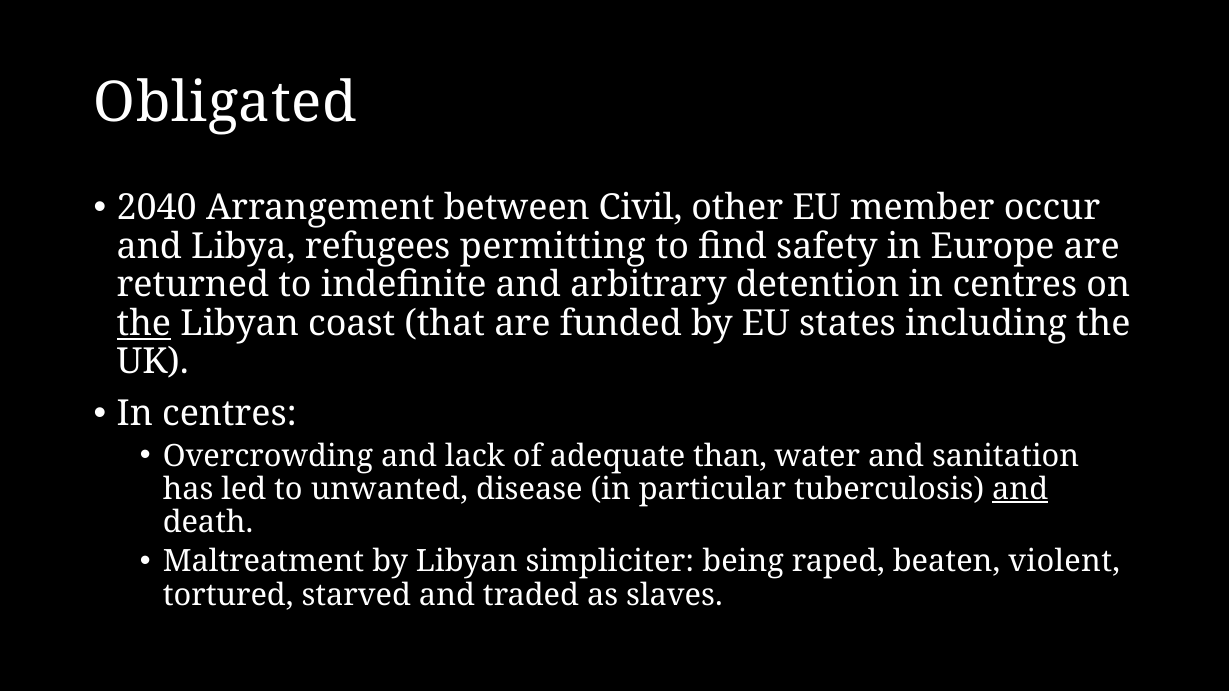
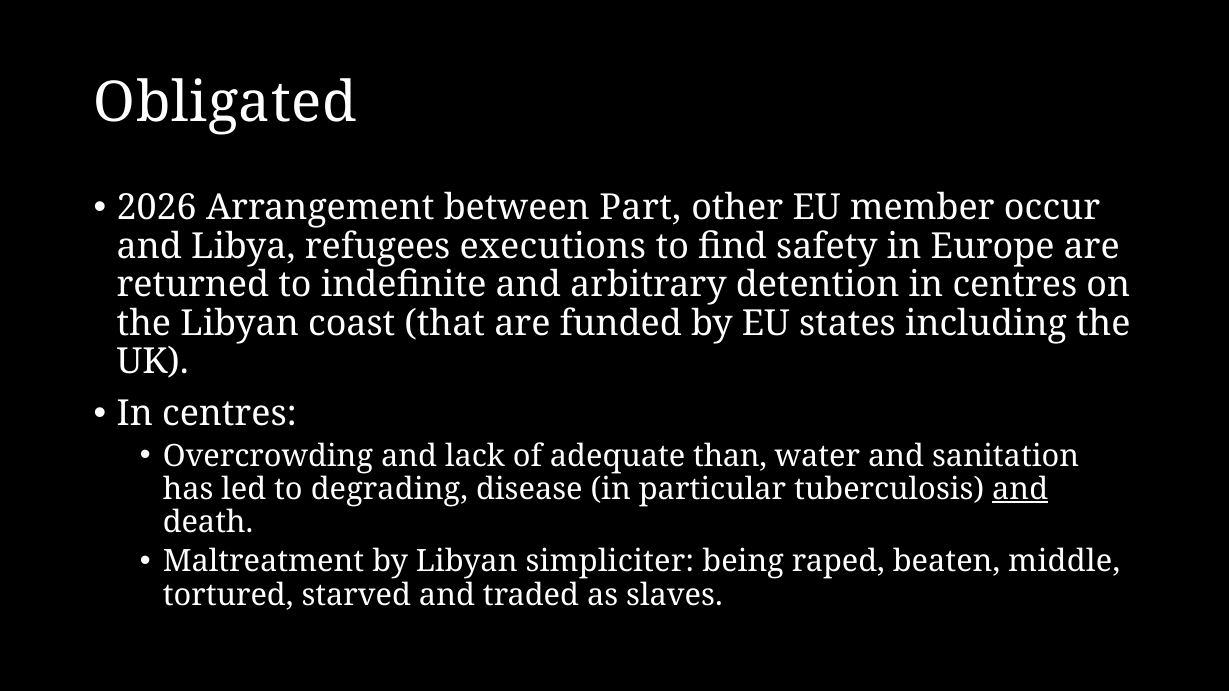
2040: 2040 -> 2026
Civil: Civil -> Part
permitting: permitting -> executions
the at (144, 324) underline: present -> none
unwanted: unwanted -> degrading
violent: violent -> middle
